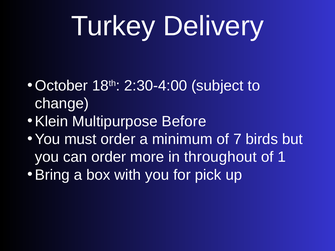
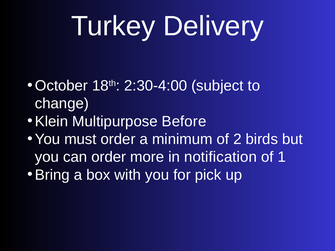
7: 7 -> 2
throughout: throughout -> notification
